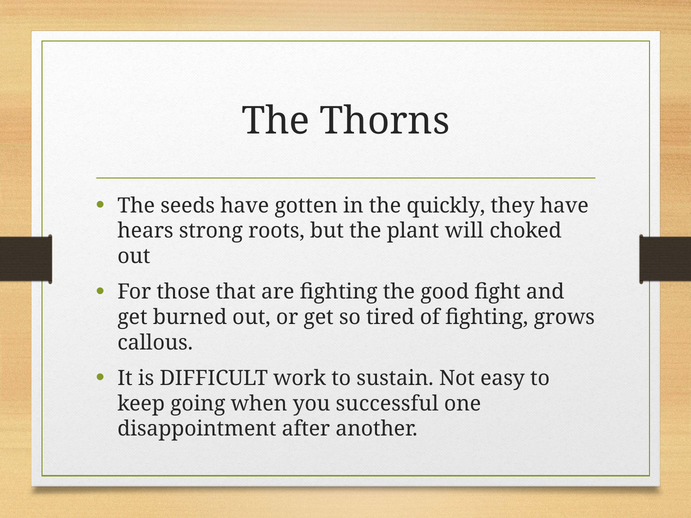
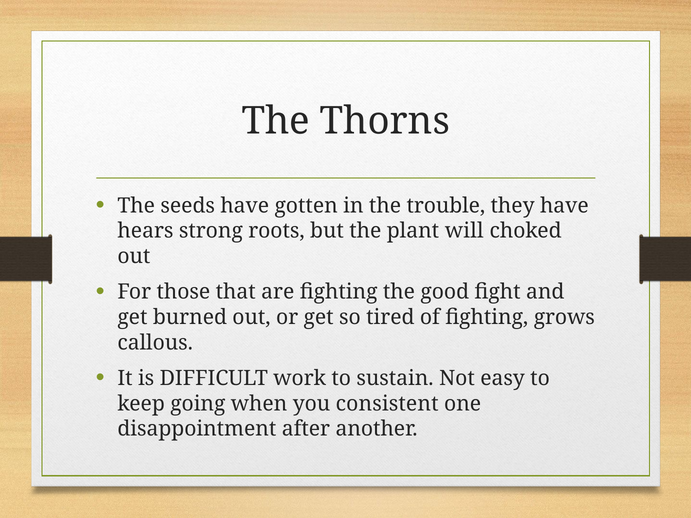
quickly: quickly -> trouble
successful: successful -> consistent
